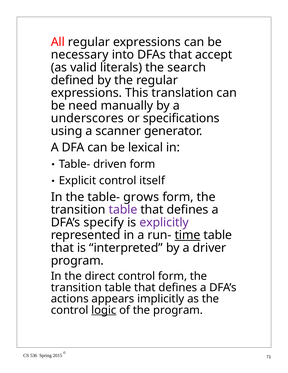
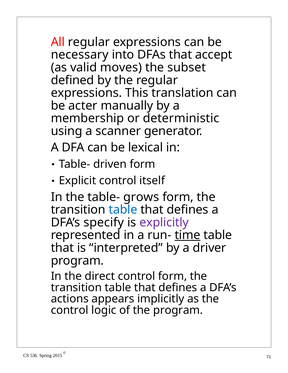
literals: literals -> moves
search: search -> subset
need: need -> acter
underscores: underscores -> membership
specifications: specifications -> deterministic
table at (123, 210) colour: purple -> blue
logic underline: present -> none
